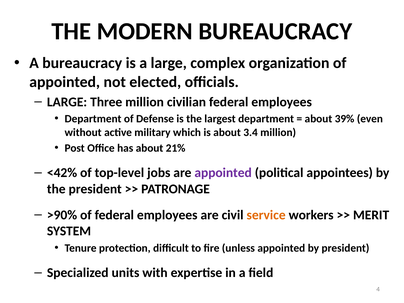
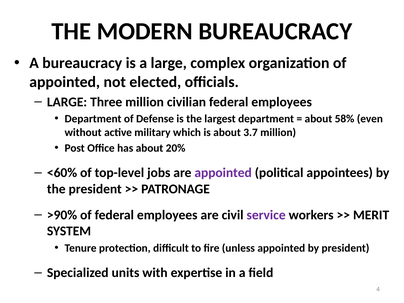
39%: 39% -> 58%
3.4: 3.4 -> 3.7
21%: 21% -> 20%
<42%: <42% -> <60%
service colour: orange -> purple
